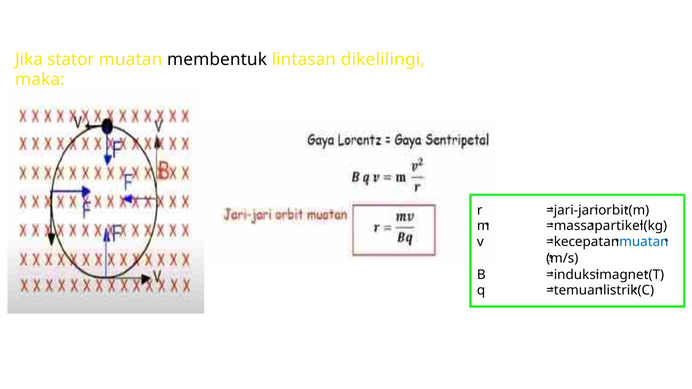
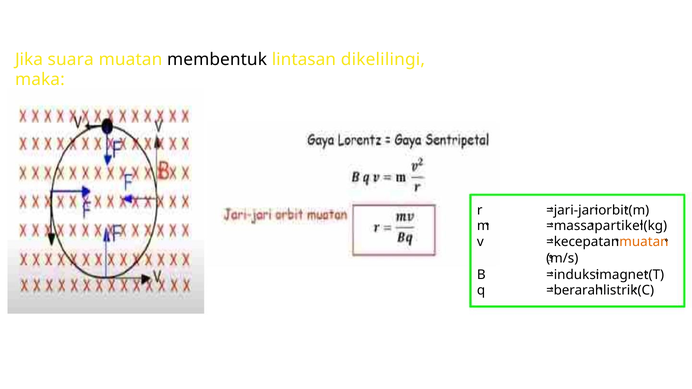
stator: stator -> suara
muatan at (644, 242) colour: blue -> orange
temuan: temuan -> berarah
